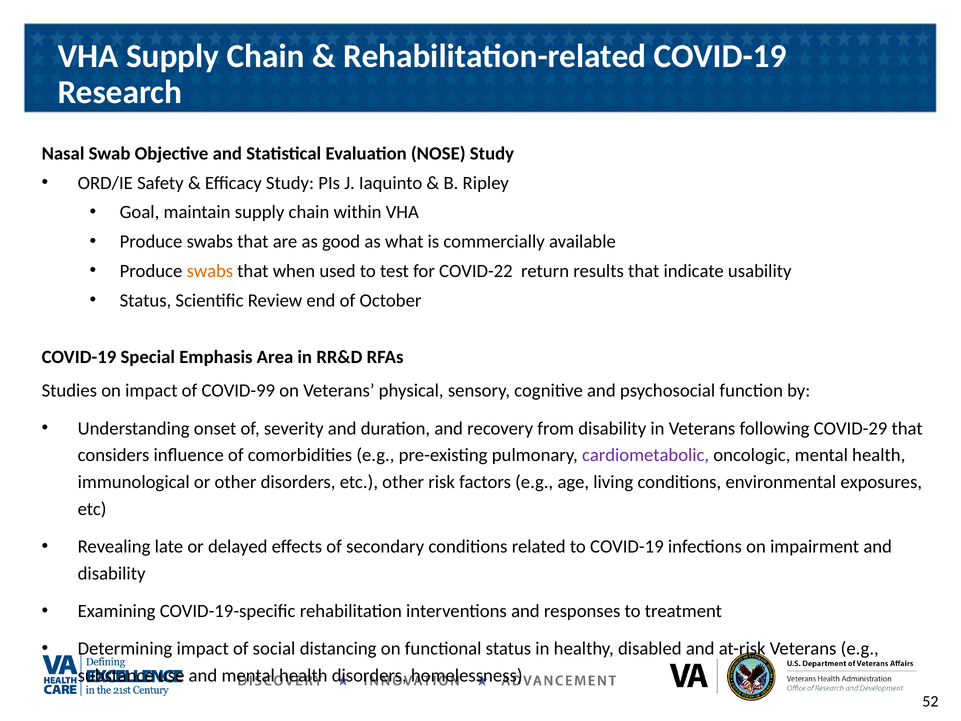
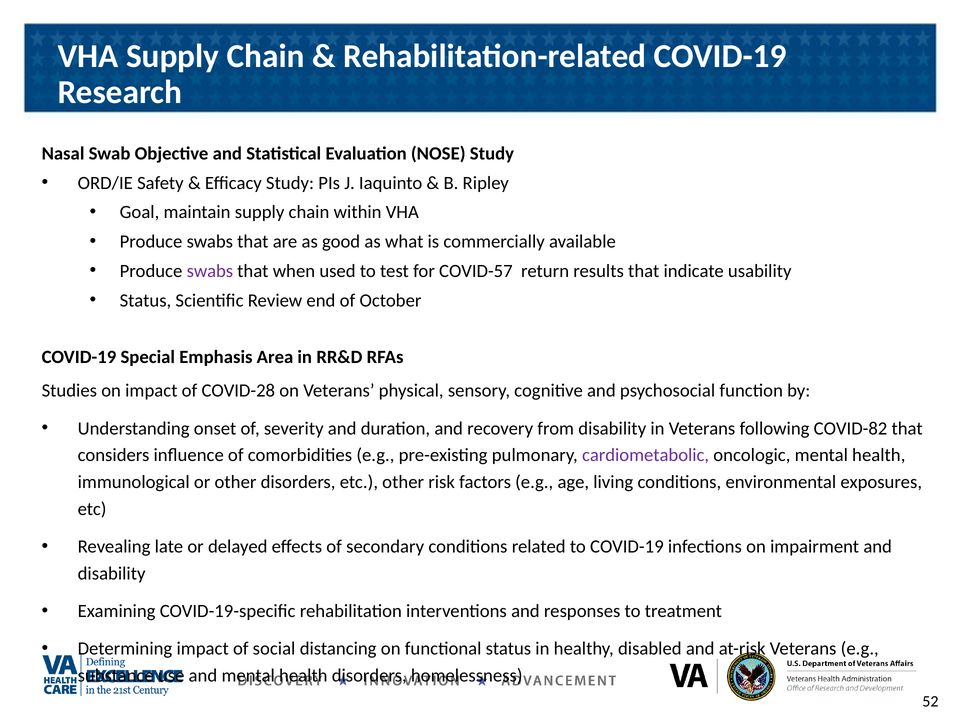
swabs at (210, 271) colour: orange -> purple
COVID-22: COVID-22 -> COVID-57
COVID-99: COVID-99 -> COVID-28
COVID-29: COVID-29 -> COVID-82
